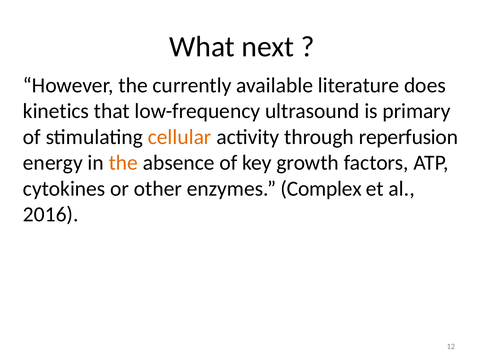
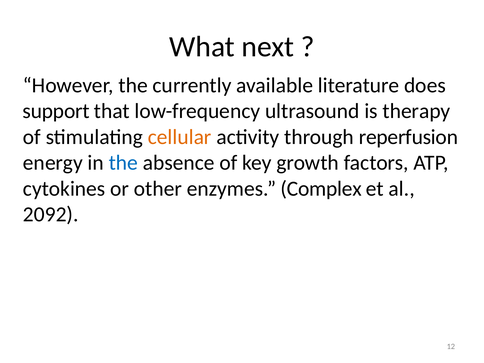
kinetics: kinetics -> support
primary: primary -> therapy
the at (123, 163) colour: orange -> blue
2016: 2016 -> 2092
